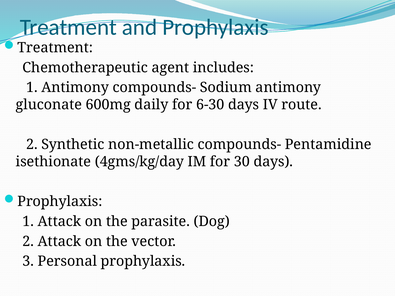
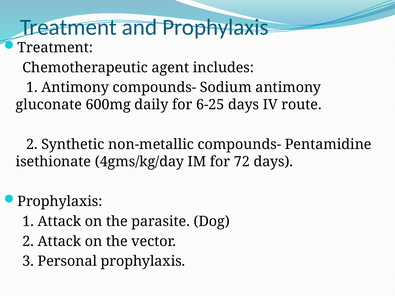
6-30: 6-30 -> 6-25
30: 30 -> 72
